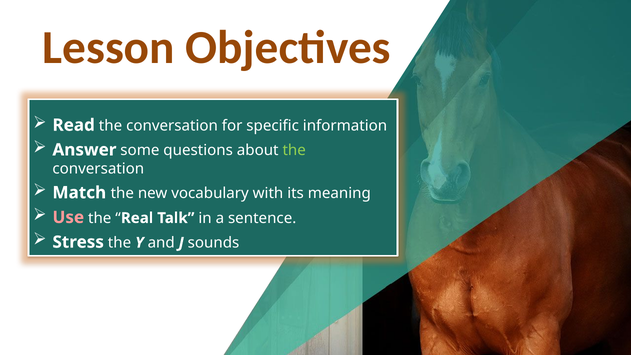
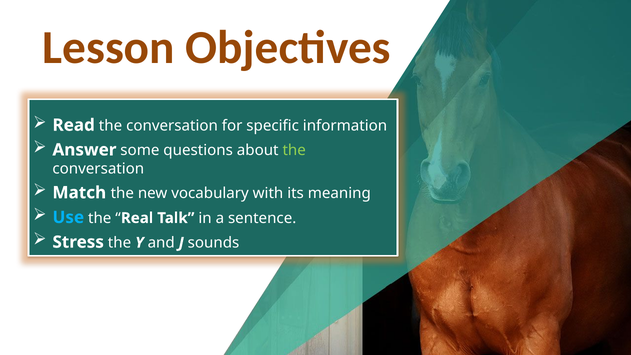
Use colour: pink -> light blue
